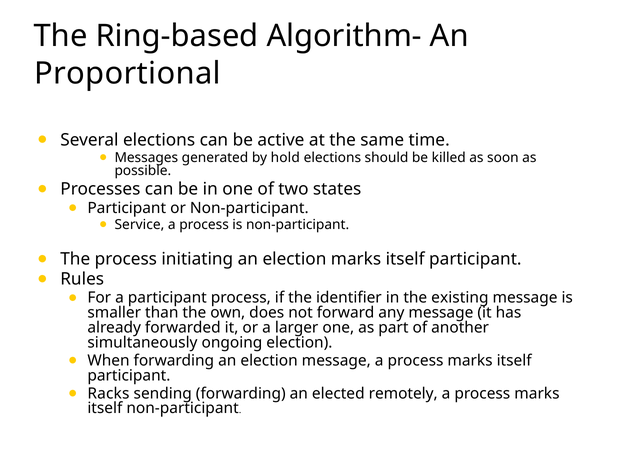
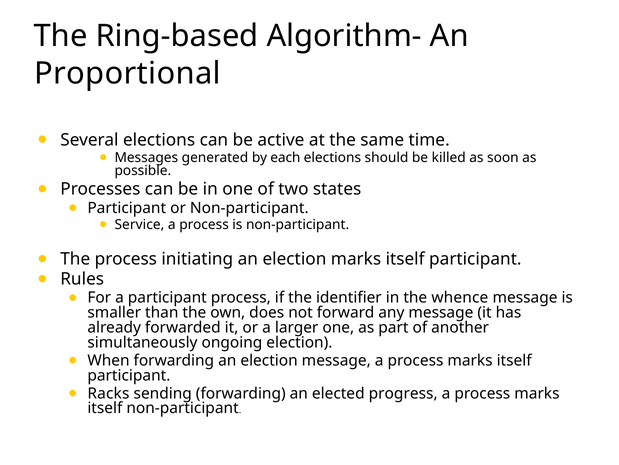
hold: hold -> each
existing: existing -> whence
remotely: remotely -> progress
